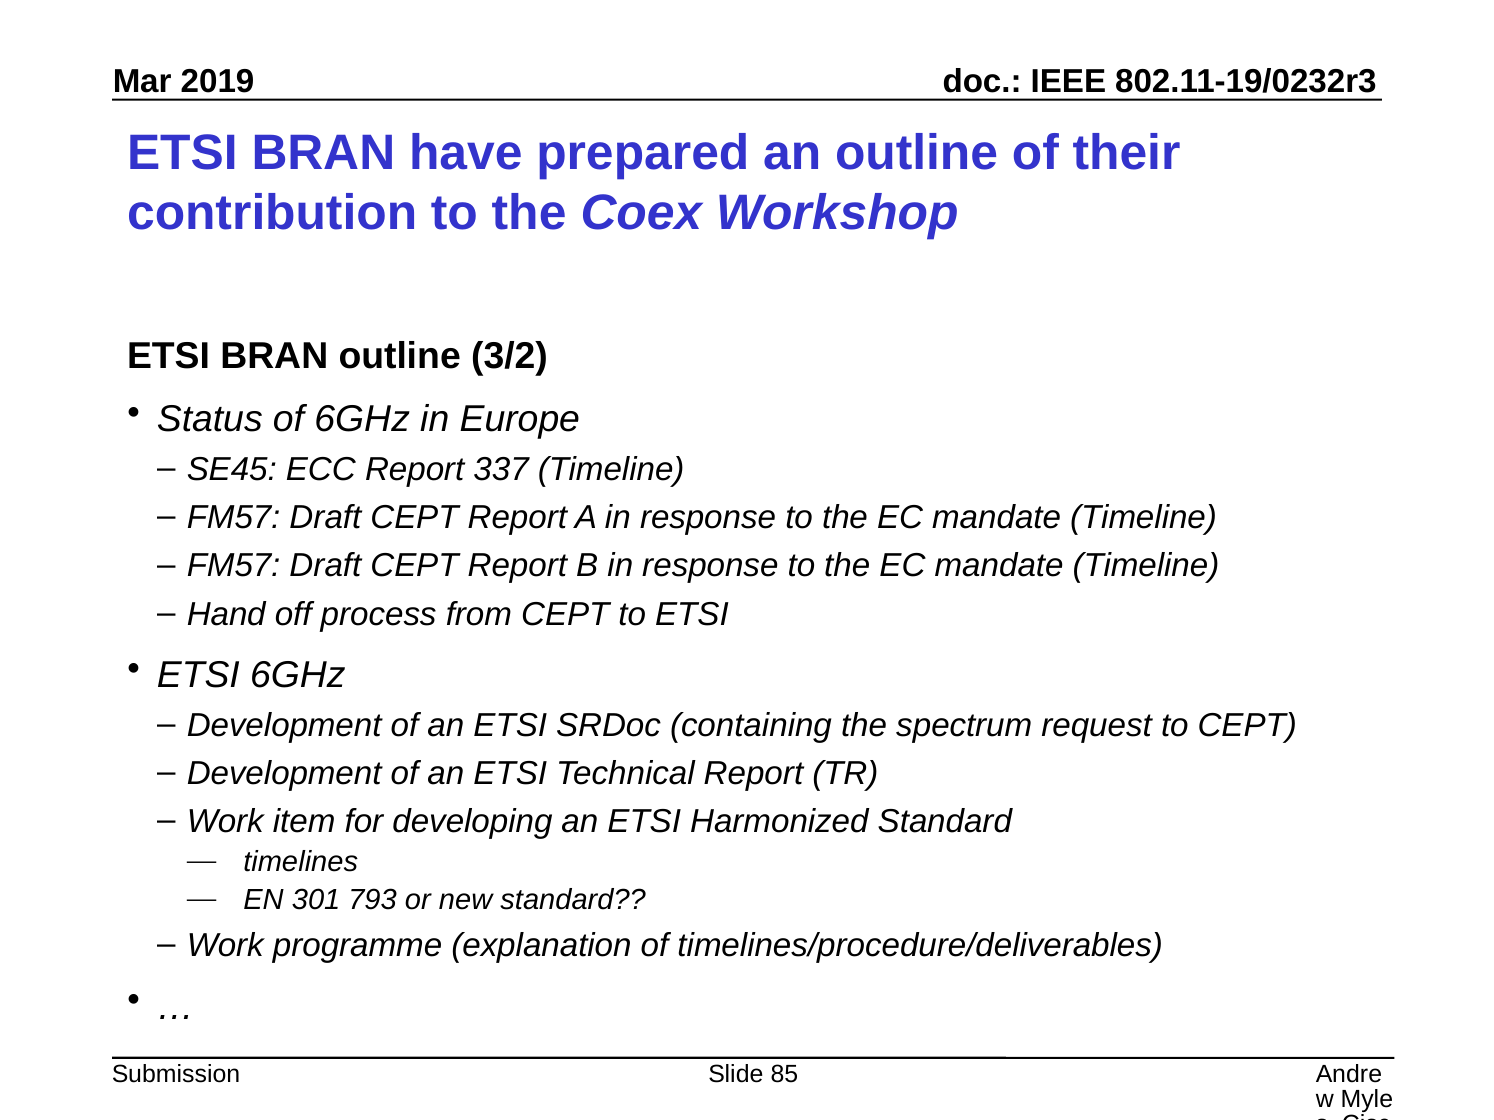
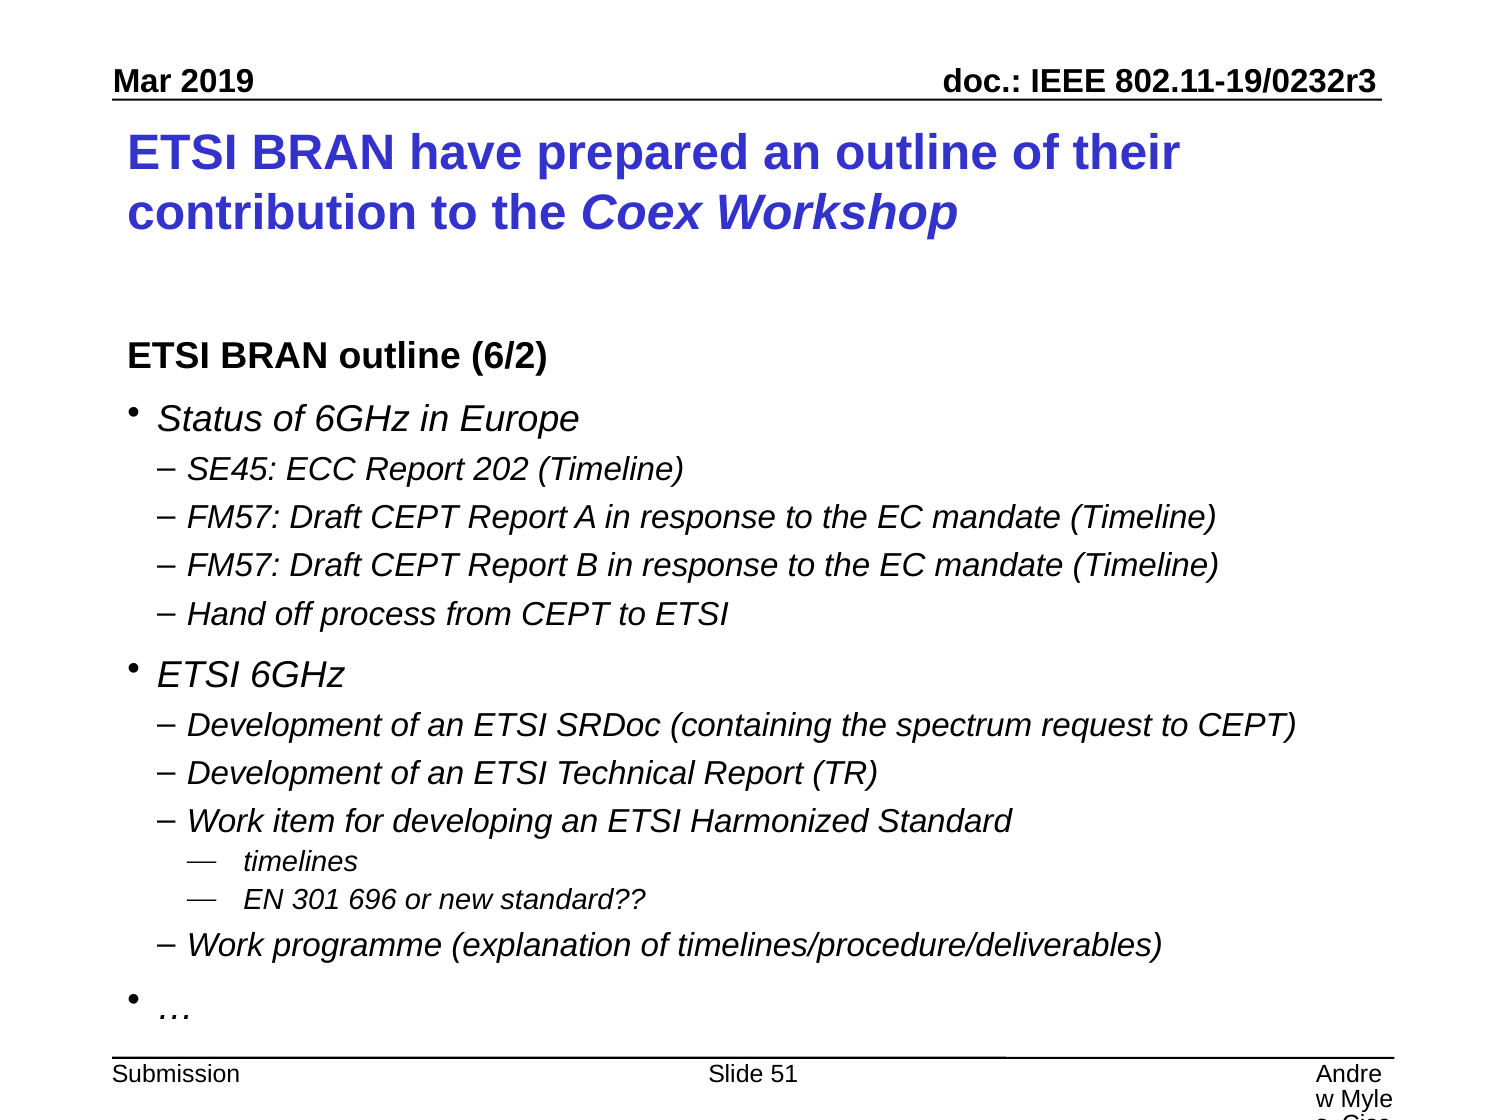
3/2: 3/2 -> 6/2
337: 337 -> 202
793: 793 -> 696
85: 85 -> 51
